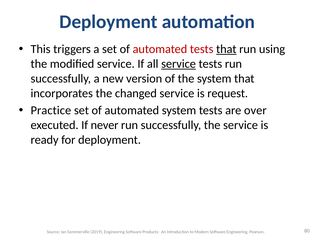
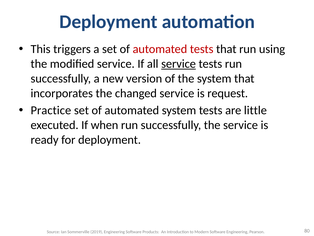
that at (226, 49) underline: present -> none
over: over -> little
never: never -> when
